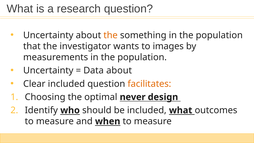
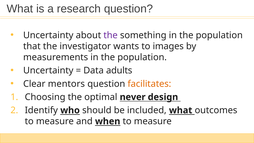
the at (111, 35) colour: orange -> purple
Data about: about -> adults
Clear included: included -> mentors
